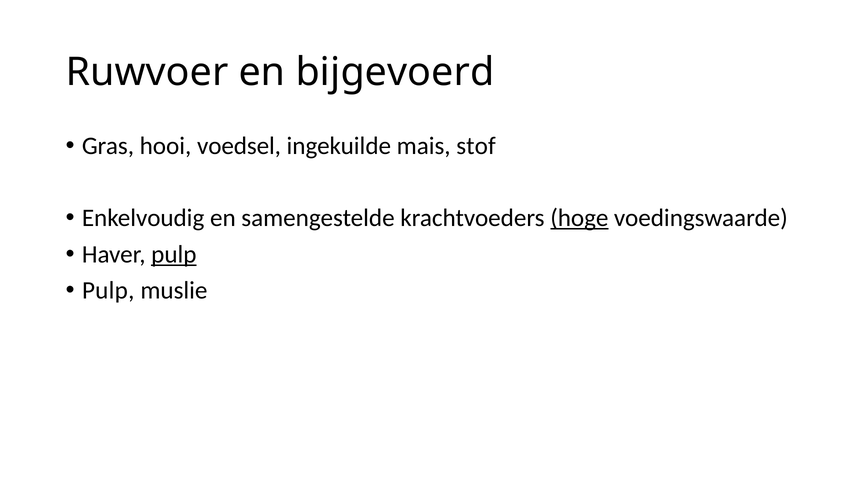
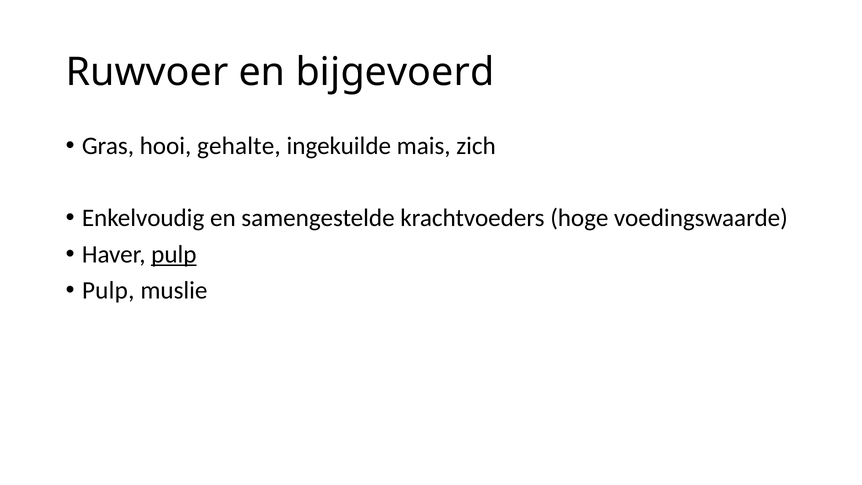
voedsel: voedsel -> gehalte
stof: stof -> zich
hoge underline: present -> none
